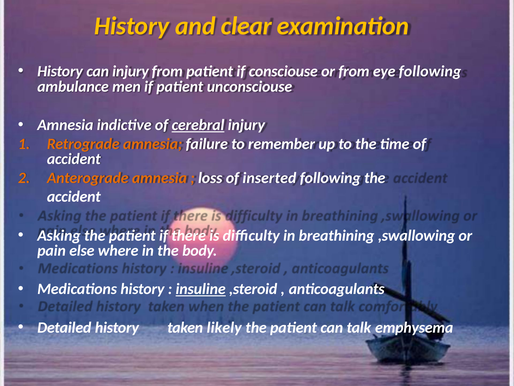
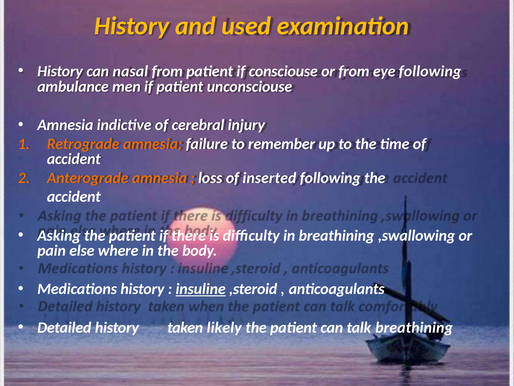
clear: clear -> used
can injury: injury -> nasal
cerebral underline: present -> none
talk emphysema: emphysema -> breathining
